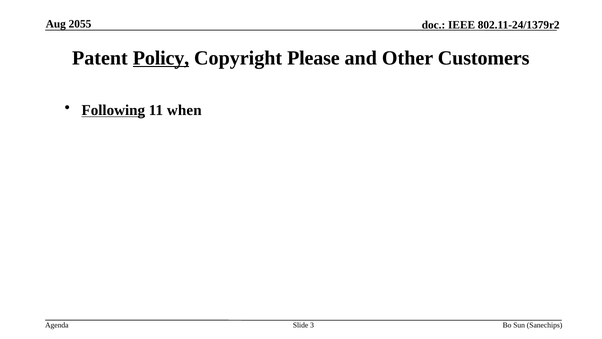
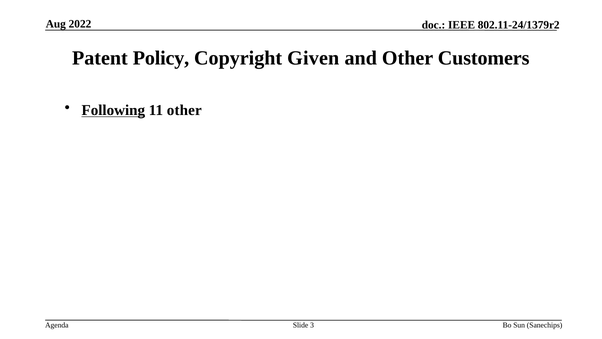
2055: 2055 -> 2022
Policy underline: present -> none
Please: Please -> Given
11 when: when -> other
